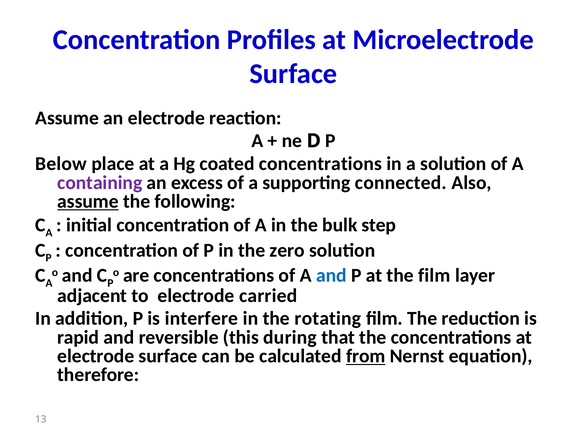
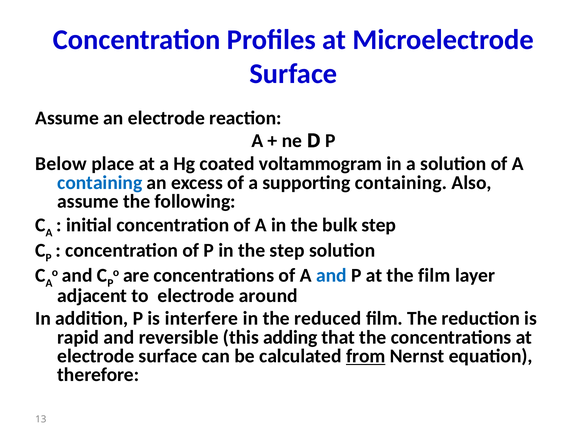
coated concentrations: concentrations -> voltammogram
containing at (100, 183) colour: purple -> blue
supporting connected: connected -> containing
assume at (88, 201) underline: present -> none
the zero: zero -> step
carried: carried -> around
rotating: rotating -> reduced
during: during -> adding
